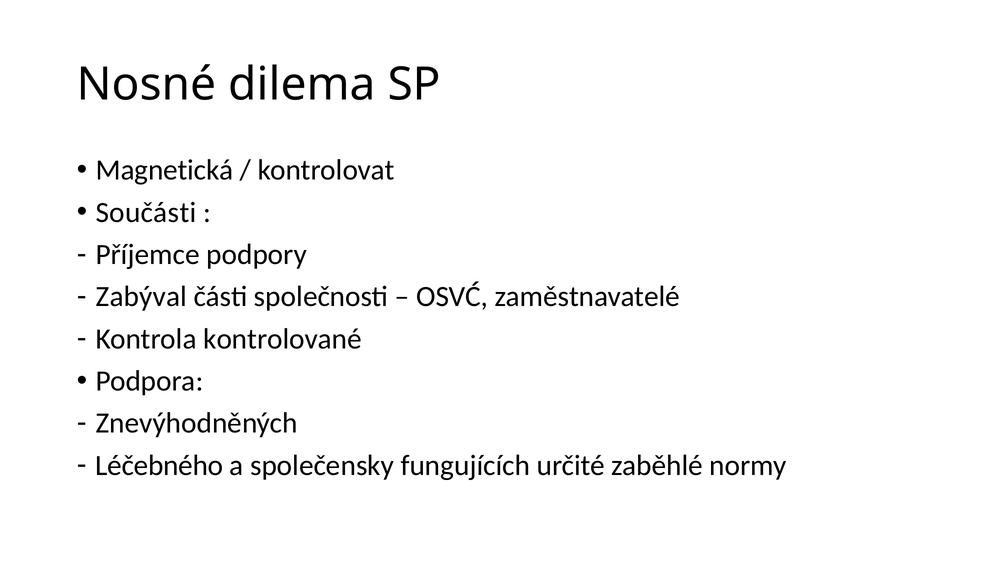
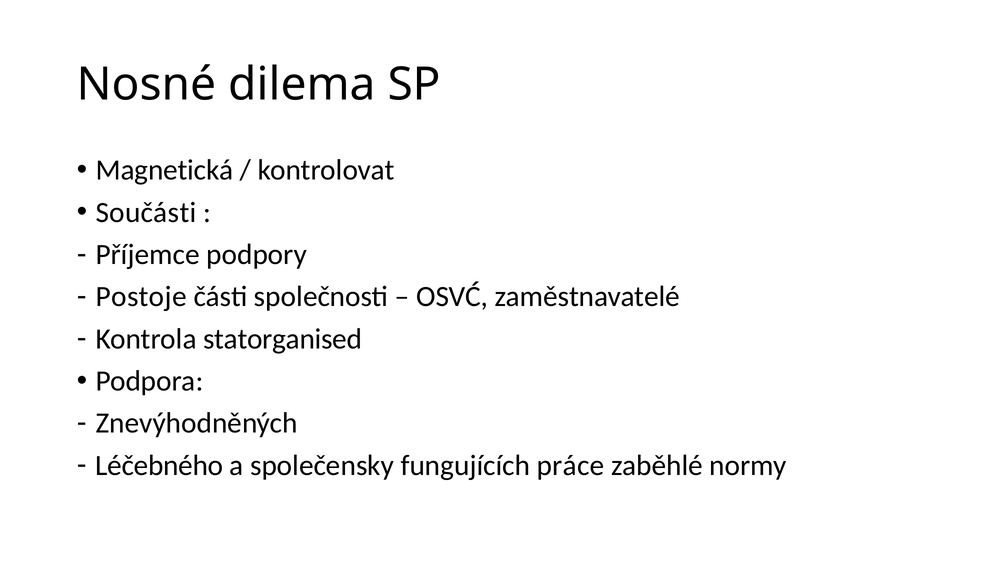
Zabýval: Zabýval -> Postoje
kontrolované: kontrolované -> statorganised
určité: určité -> práce
